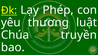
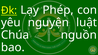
thương: thương -> nguyện
truyền: truyền -> nguồn
